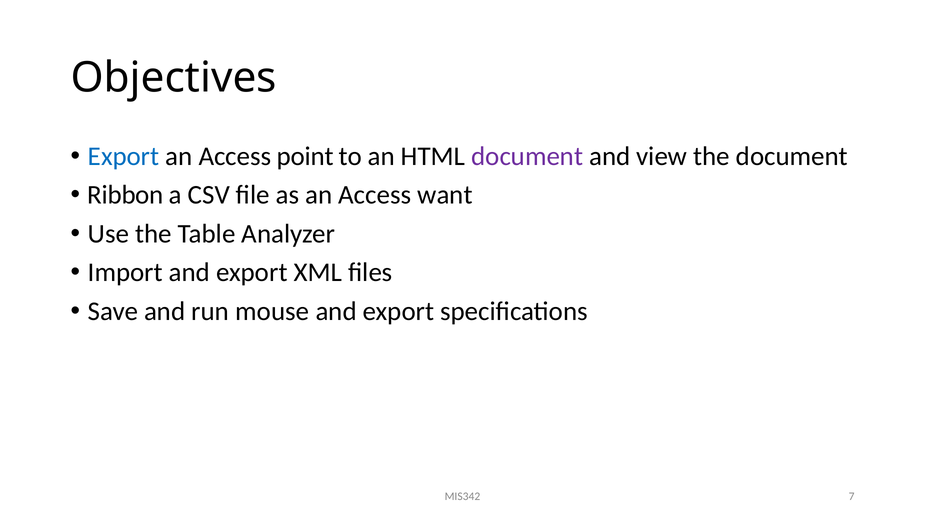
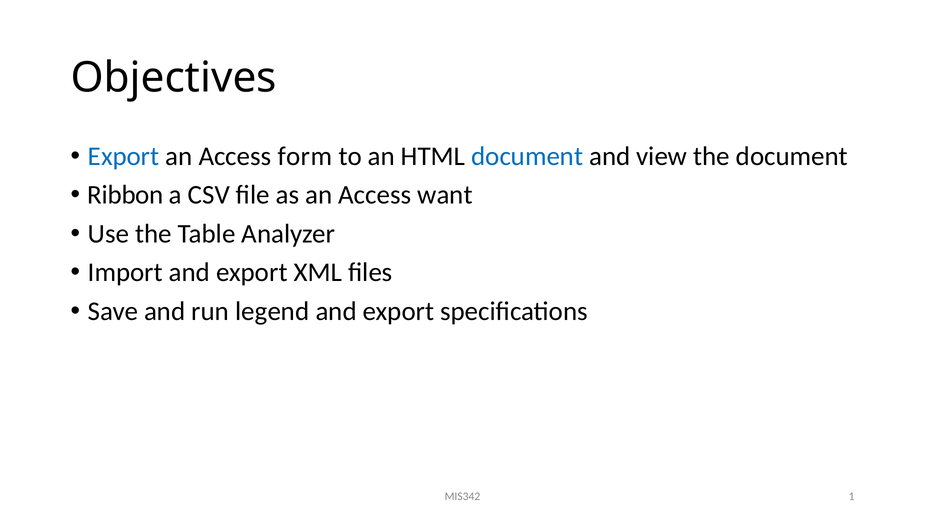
point: point -> form
document at (527, 156) colour: purple -> blue
mouse: mouse -> legend
7: 7 -> 1
